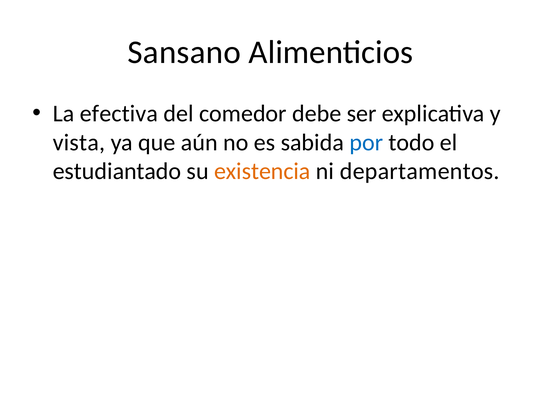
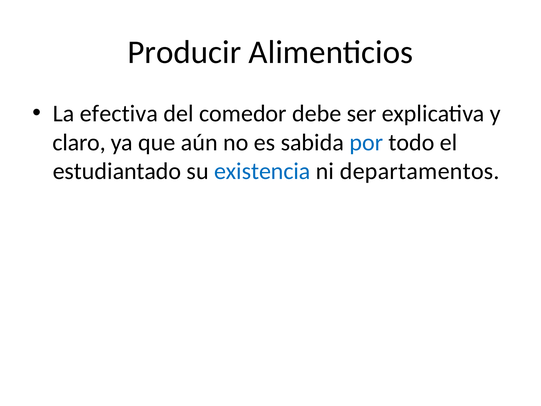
Sansano: Sansano -> Producir
vista: vista -> claro
existencia colour: orange -> blue
